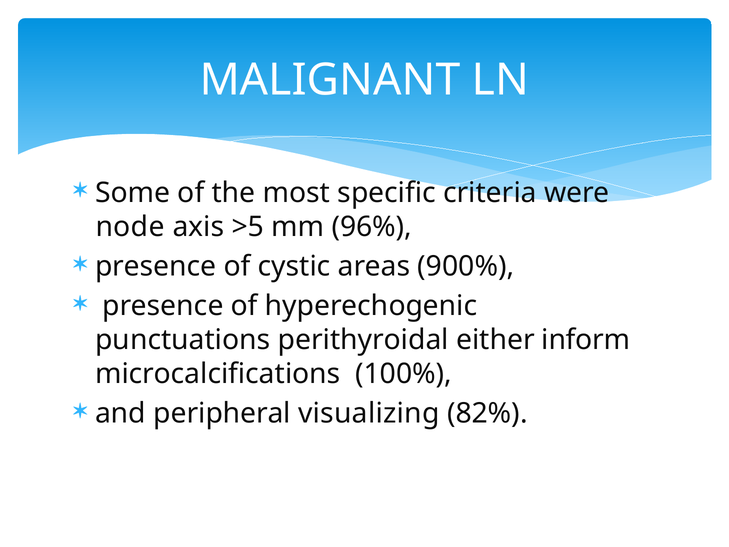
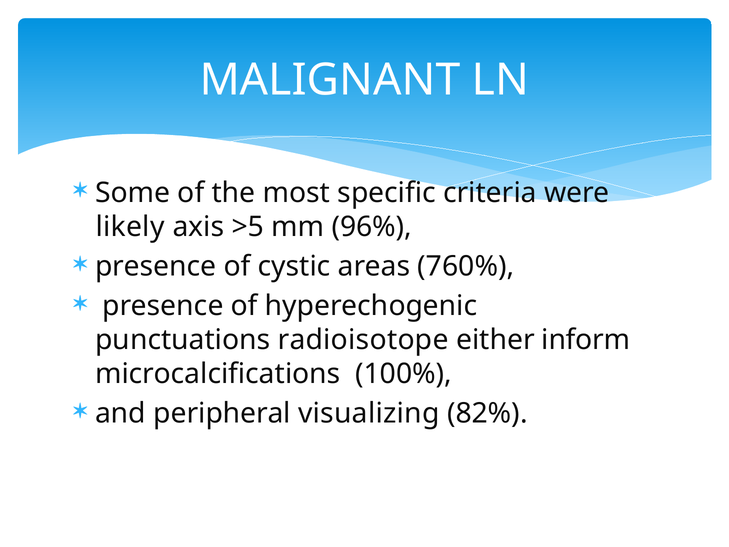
node: node -> likely
900%: 900% -> 760%
perithyroidal: perithyroidal -> radioisotope
